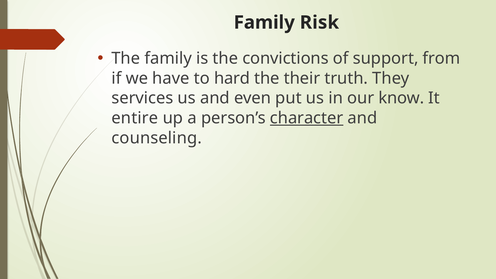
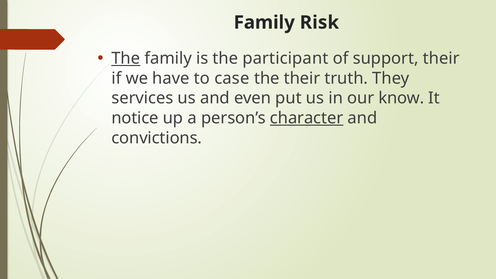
The at (126, 58) underline: none -> present
convictions: convictions -> participant
support from: from -> their
hard: hard -> case
entire: entire -> notice
counseling: counseling -> convictions
